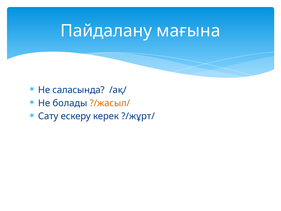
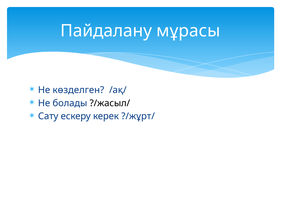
мағына: мағына -> мұрасы
саласында: саласында -> көзделген
?/жасыл/ colour: orange -> black
